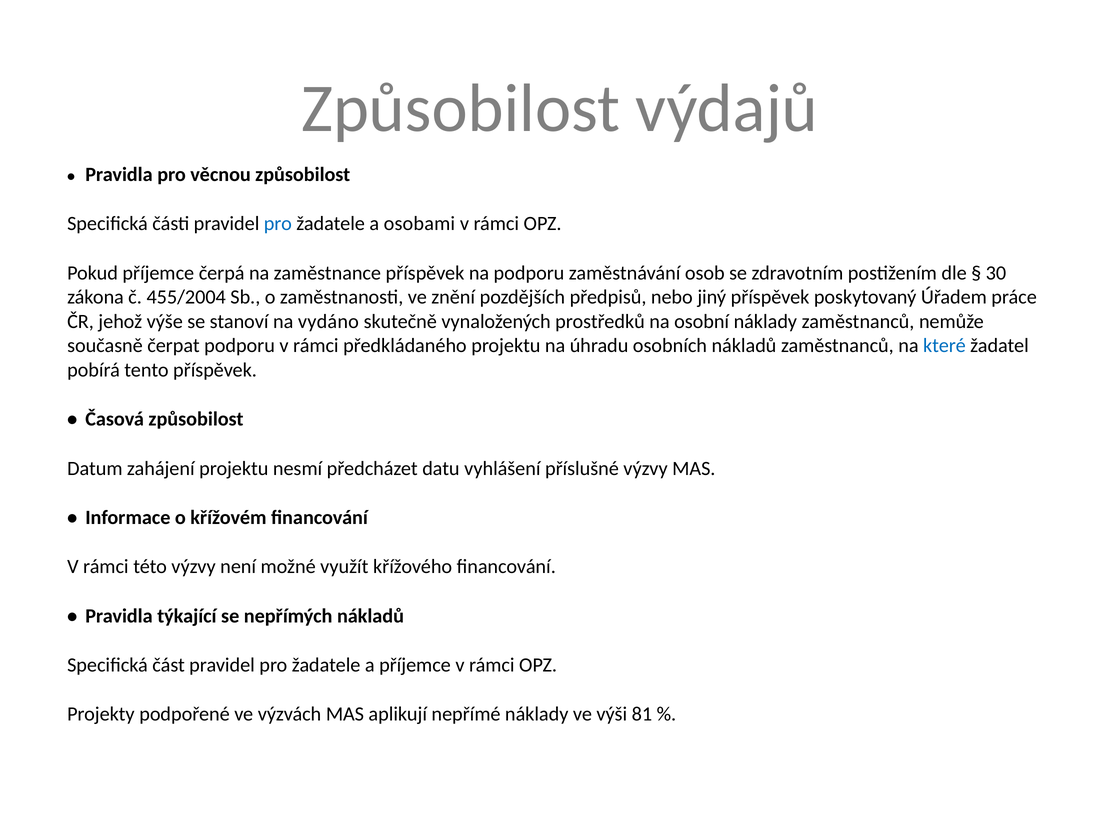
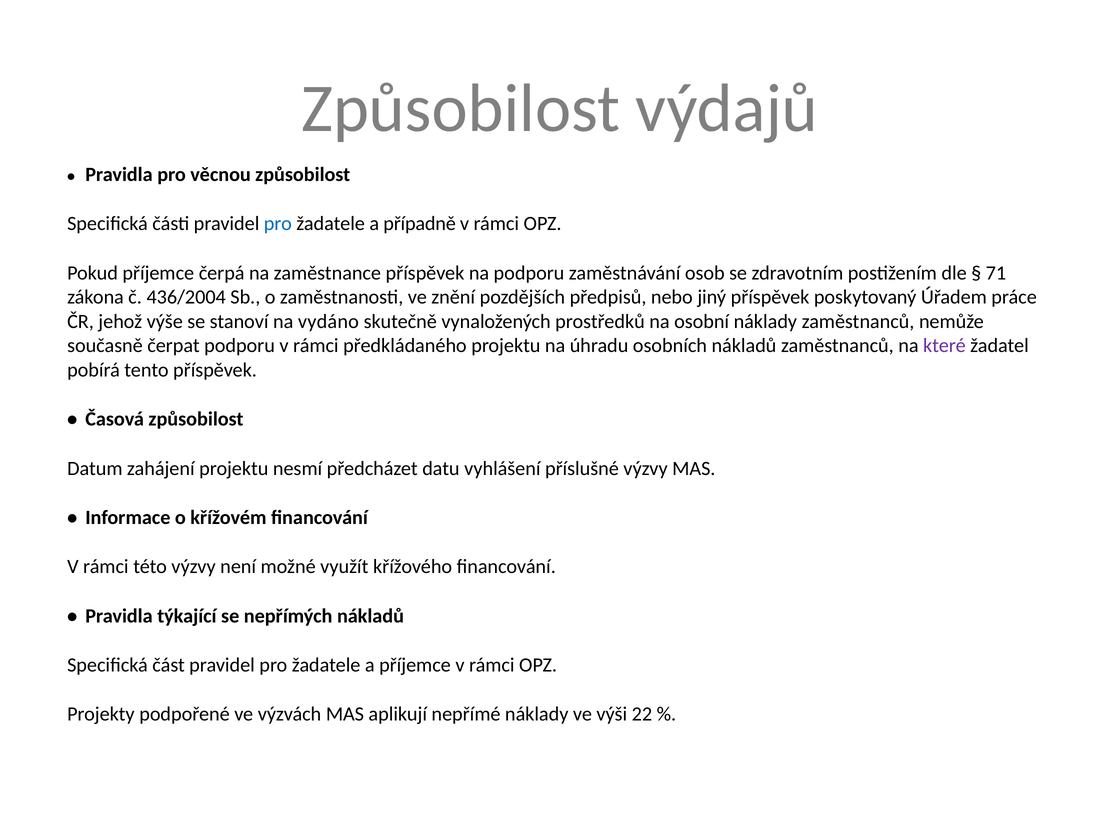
osobami: osobami -> případně
30: 30 -> 71
455/2004: 455/2004 -> 436/2004
které colour: blue -> purple
81: 81 -> 22
